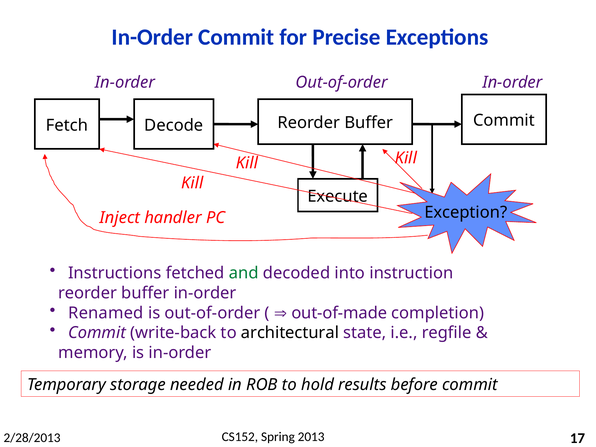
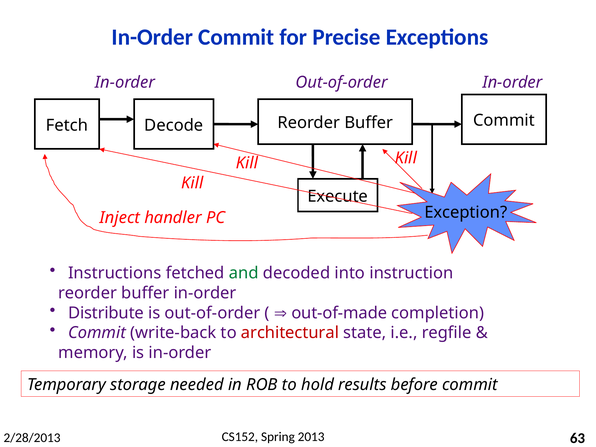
Renamed: Renamed -> Distribute
architectural colour: black -> red
17: 17 -> 63
